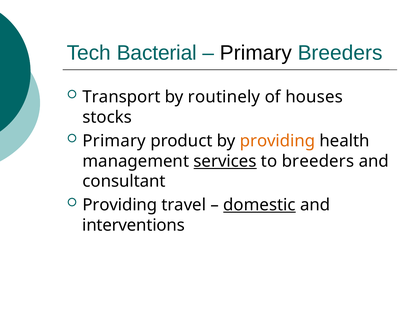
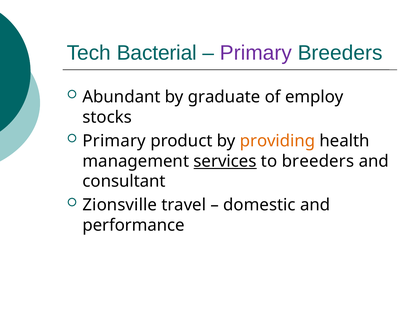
Primary at (256, 53) colour: black -> purple
Transport: Transport -> Abundant
routinely: routinely -> graduate
houses: houses -> employ
Providing at (120, 205): Providing -> Zionsville
domestic underline: present -> none
interventions: interventions -> performance
